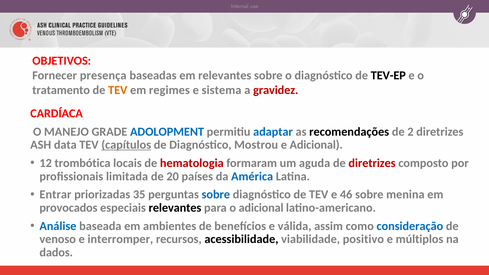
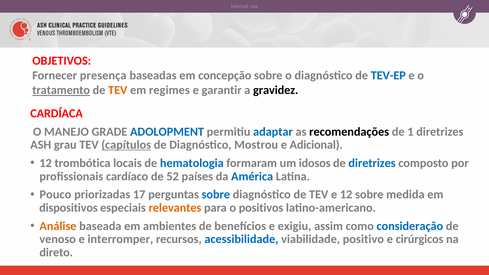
em relevantes: relevantes -> concepção
TEV-EP colour: black -> blue
tratamento underline: none -> present
sistema: sistema -> garantir
gravidez colour: red -> black
2: 2 -> 1
data: data -> grau
hematologia colour: red -> blue
aguda: aguda -> idosos
diretrizes at (372, 163) colour: red -> blue
limitada: limitada -> cardíaco
20: 20 -> 52
Entrar: Entrar -> Pouco
35: 35 -> 17
e 46: 46 -> 12
menina: menina -> medida
provocados: provocados -> dispositivos
relevantes at (175, 208) colour: black -> orange
o adicional: adicional -> positivos
Análise colour: blue -> orange
válida: válida -> exigiu
acessibilidade colour: black -> blue
múltiplos: múltiplos -> cirúrgicos
dados: dados -> direto
